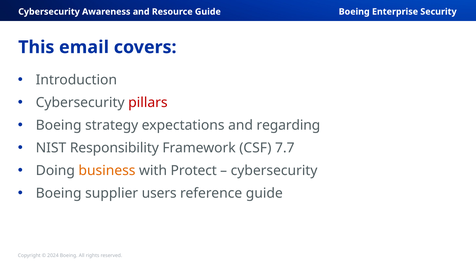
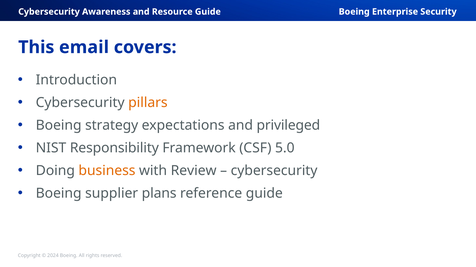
pillars colour: red -> orange
regarding: regarding -> privileged
7.7: 7.7 -> 5.0
Protect: Protect -> Review
users: users -> plans
